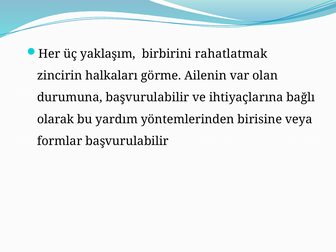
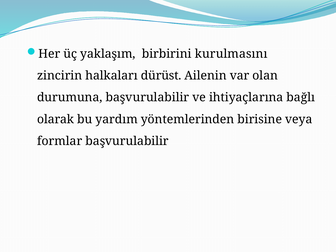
rahatlatmak: rahatlatmak -> kurulmasını
görme: görme -> dürüst
